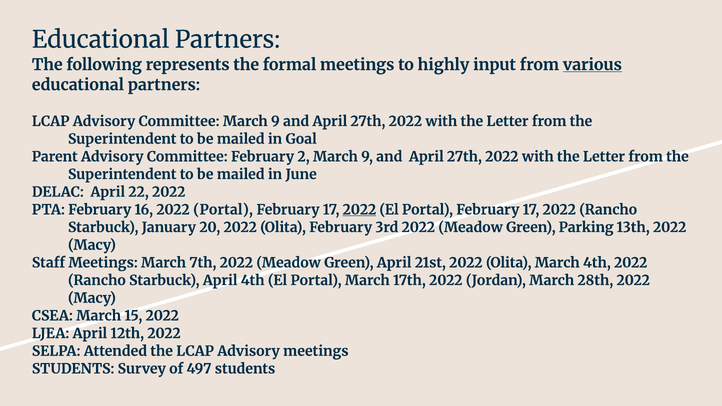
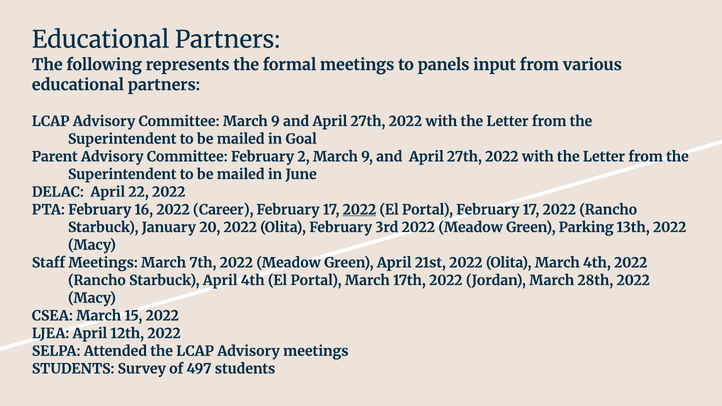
highly: highly -> panels
various underline: present -> none
2022 Portal: Portal -> Career
